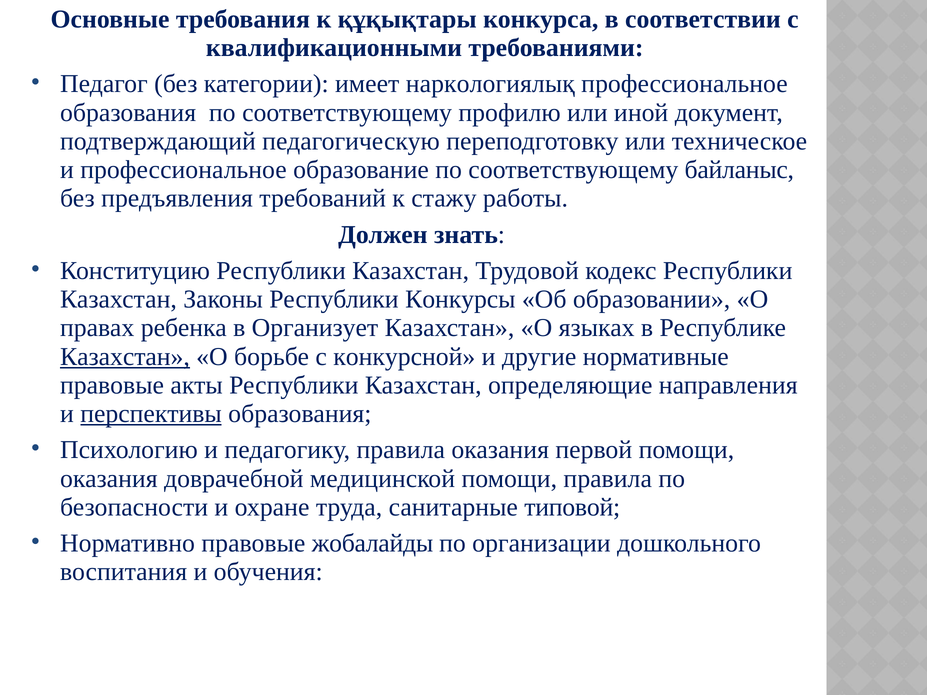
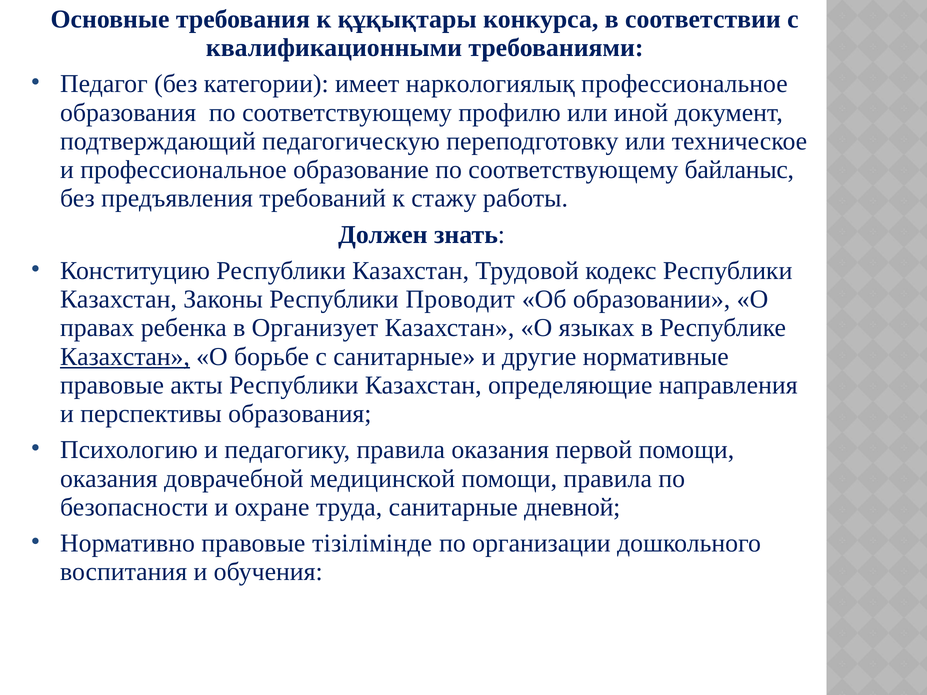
Конкурсы: Конкурсы -> Проводит
с конкурсной: конкурсной -> санитарные
перспективы underline: present -> none
типовой: типовой -> дневной
жобалайды: жобалайды -> тізілімінде
